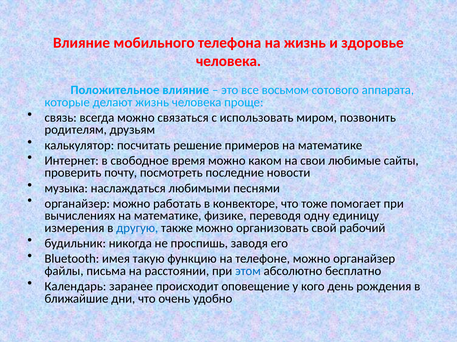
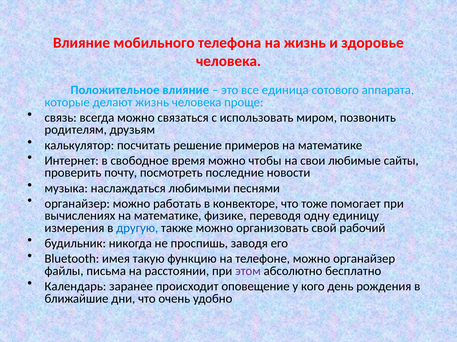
восьмом: восьмом -> единица
каком: каком -> чтобы
этом colour: blue -> purple
